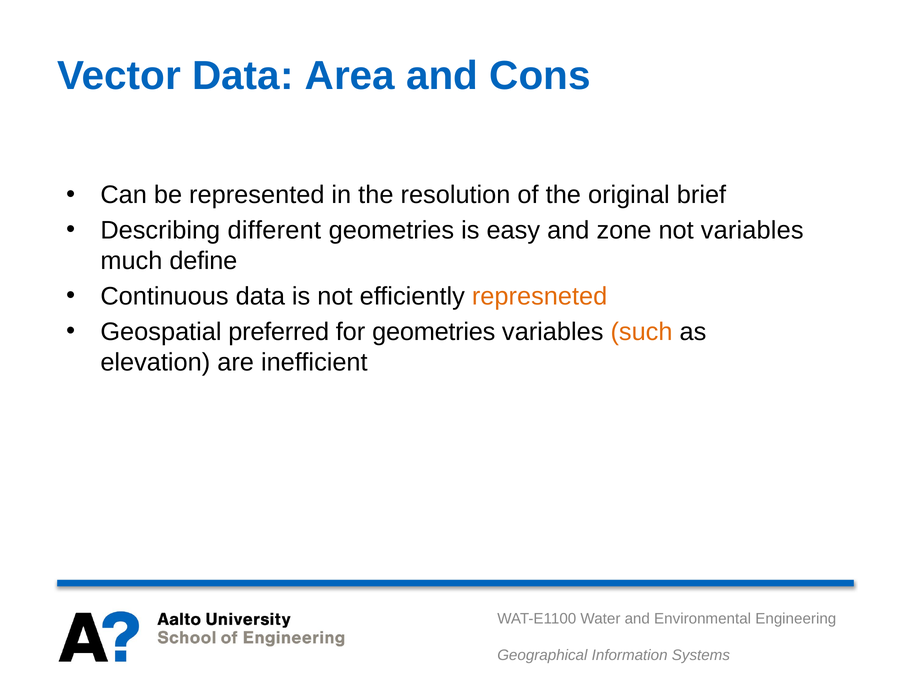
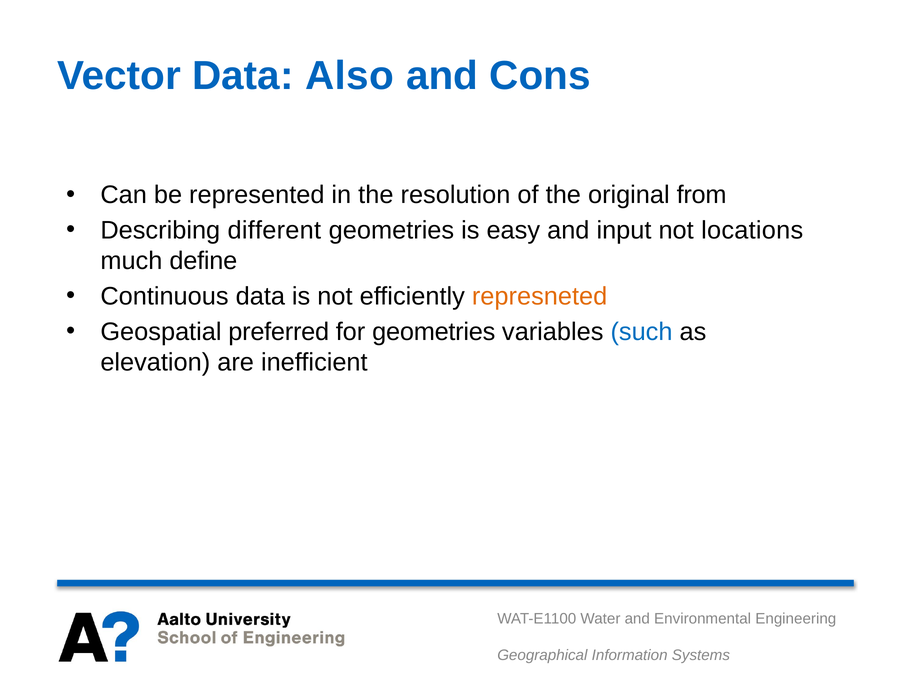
Area: Area -> Also
brief: brief -> from
zone: zone -> input
not variables: variables -> locations
such colour: orange -> blue
